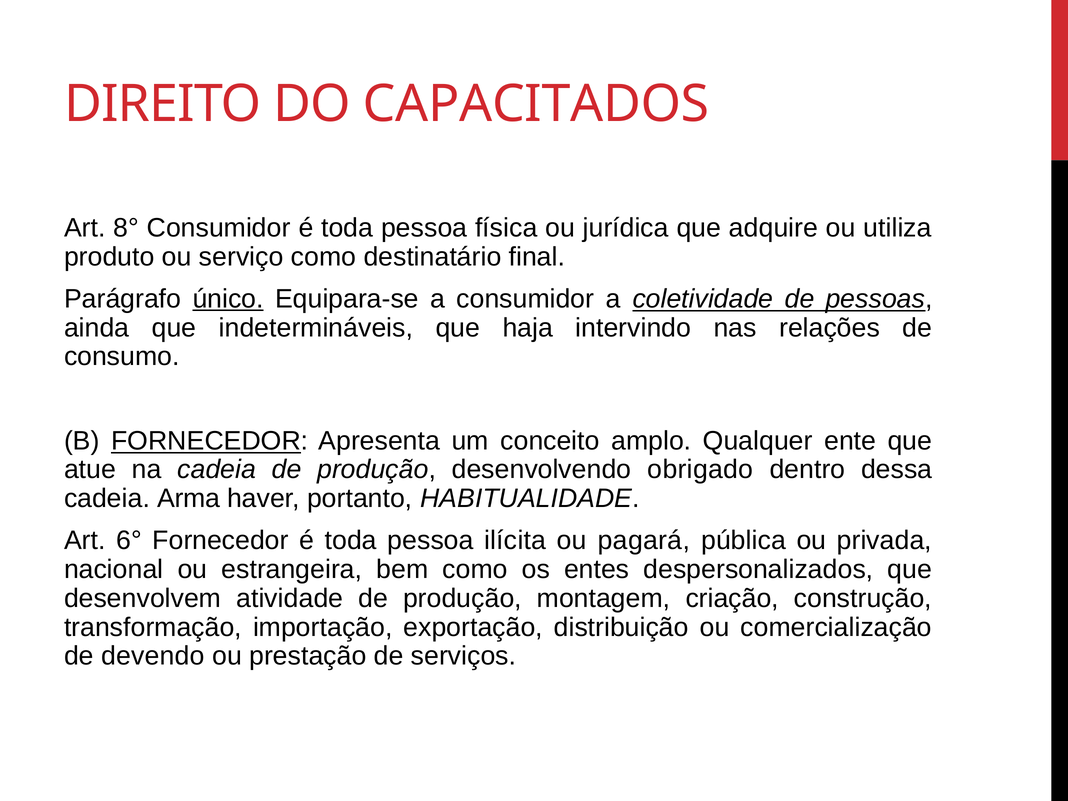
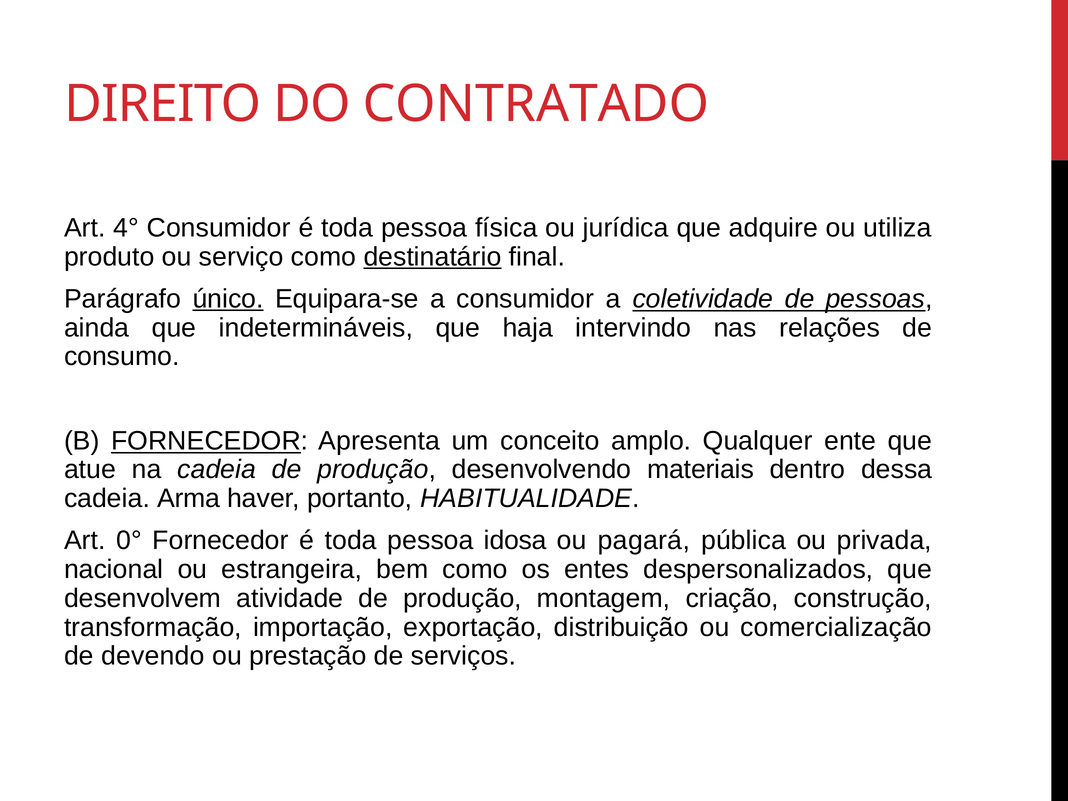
CAPACITADOS: CAPACITADOS -> CONTRATADO
8°: 8° -> 4°
destinatário underline: none -> present
obrigado: obrigado -> materiais
6°: 6° -> 0°
ilícita: ilícita -> idosa
